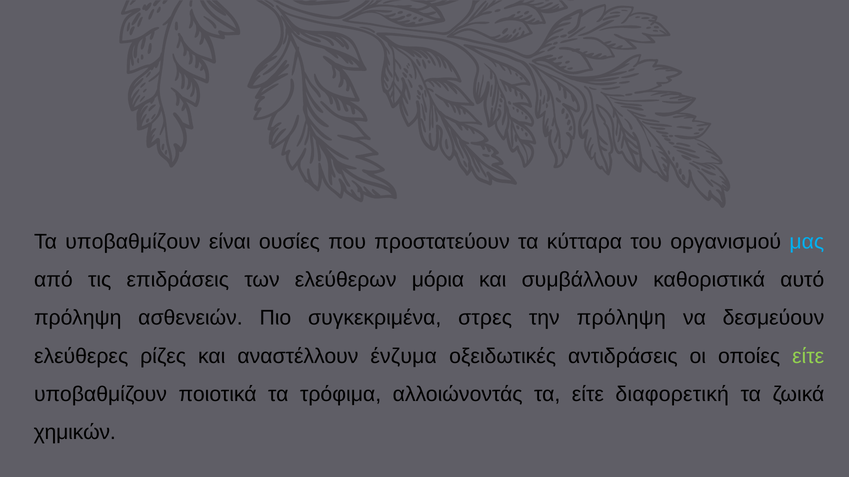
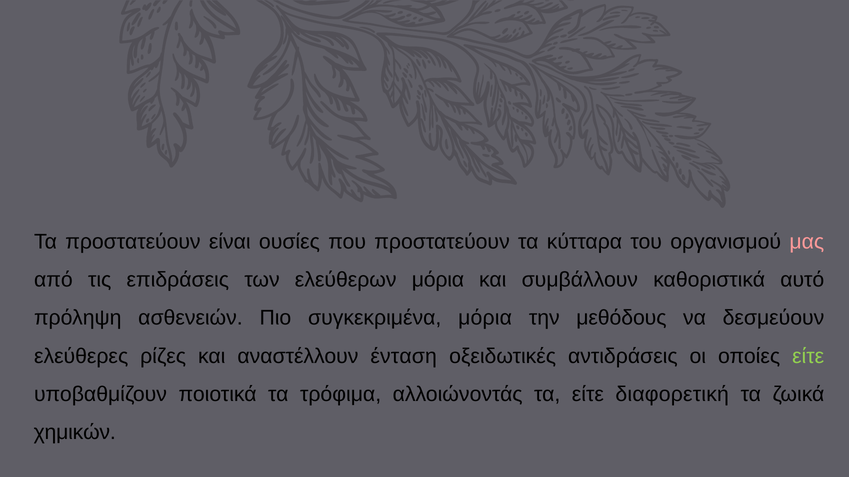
Τα υποβαθμίζουν: υποβαθμίζουν -> προστατεύουν
μας colour: light blue -> pink
συγκεκριμένα στρες: στρες -> μόρια
την πρόληψη: πρόληψη -> μεθόδους
ένζυμα: ένζυμα -> ένταση
